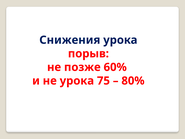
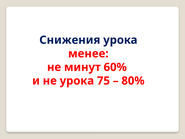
порыв: порыв -> менее
позже: позже -> минут
